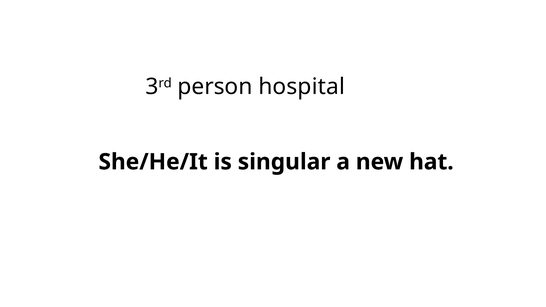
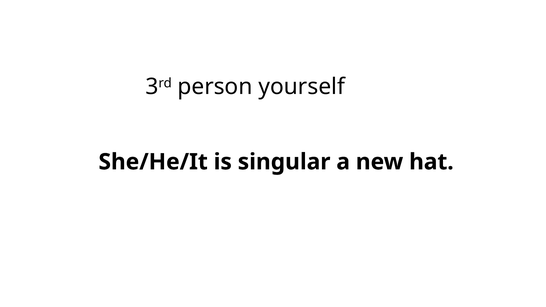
hospital: hospital -> yourself
